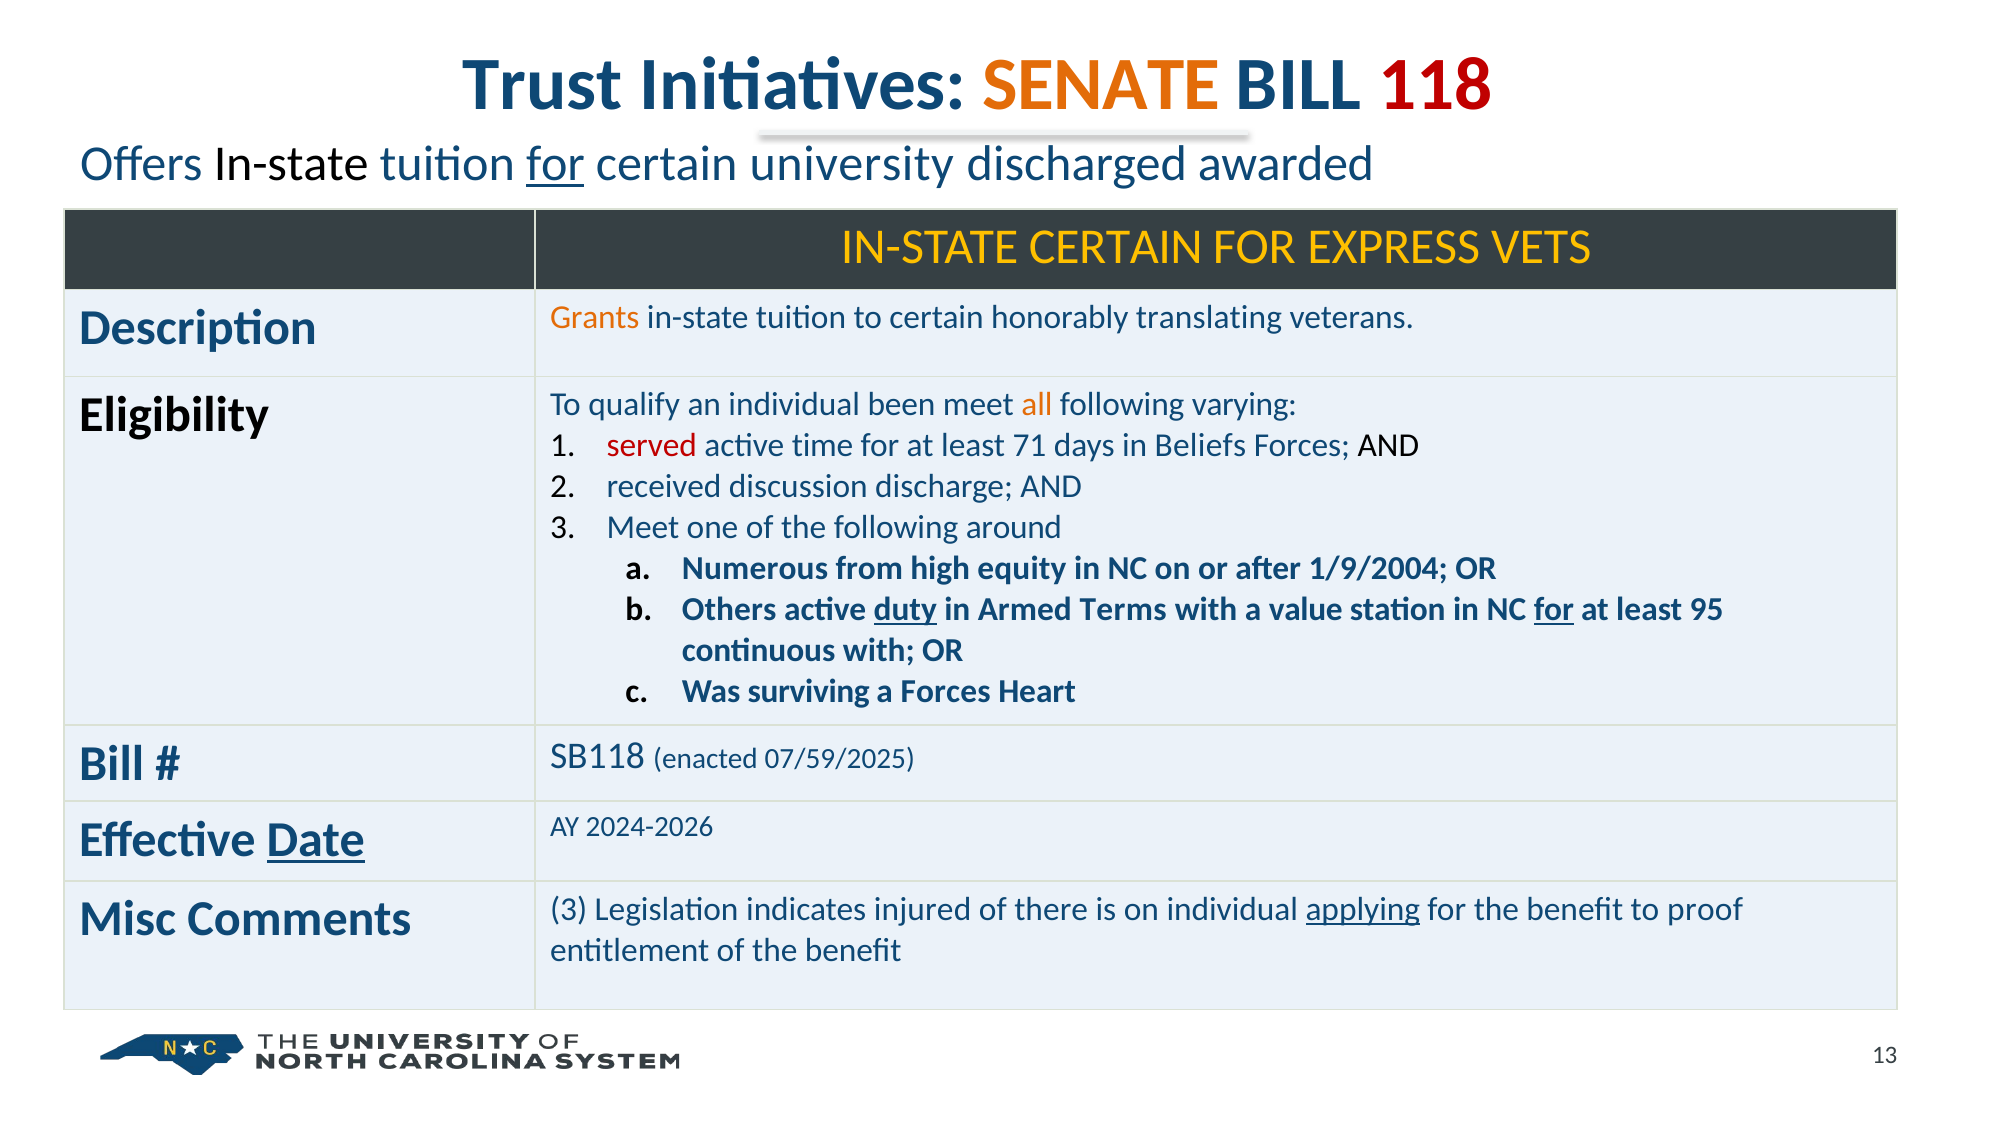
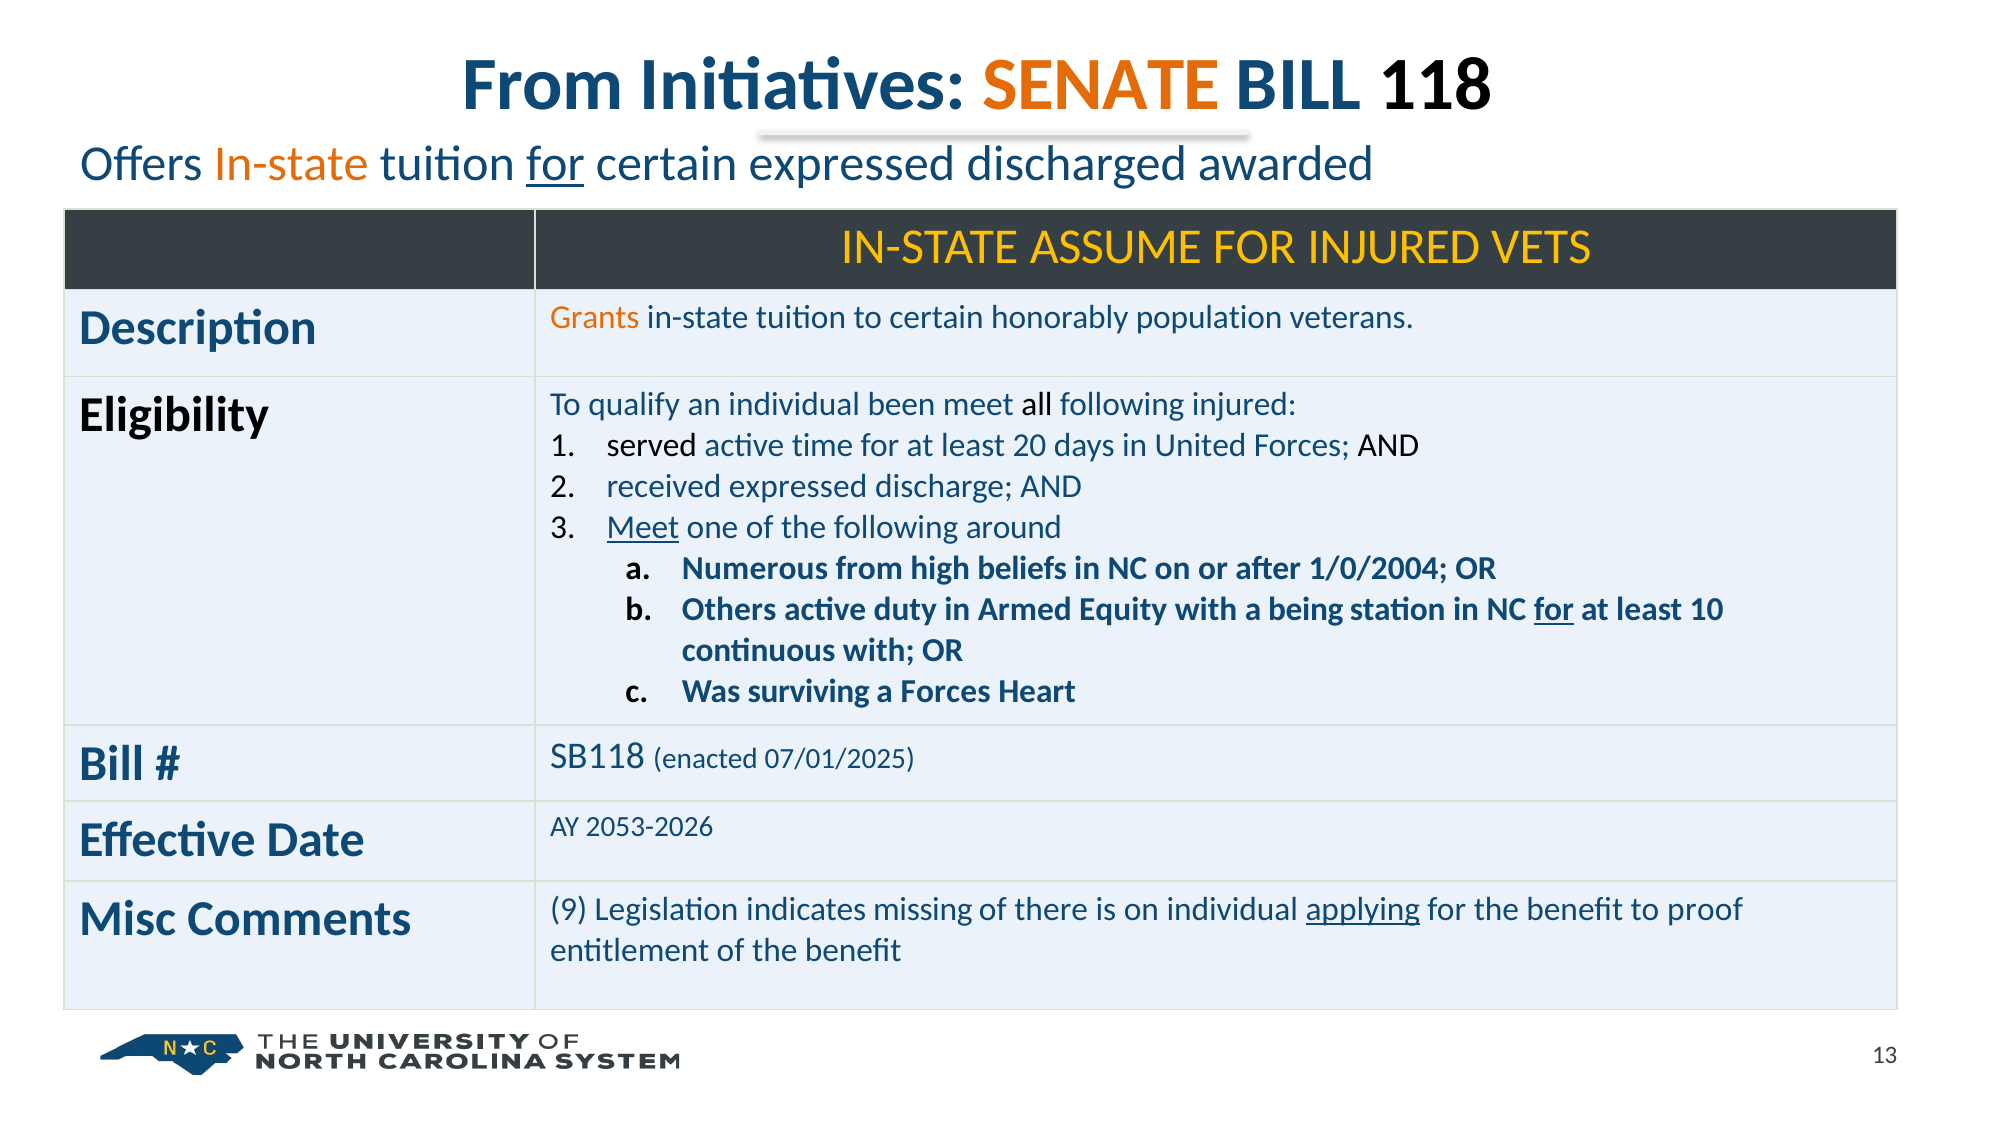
Trust at (543, 85): Trust -> From
118 colour: red -> black
In-state at (291, 164) colour: black -> orange
certain university: university -> expressed
IN-STATE CERTAIN: CERTAIN -> ASSUME
FOR EXPRESS: EXPRESS -> INJURED
translating: translating -> population
all colour: orange -> black
following varying: varying -> injured
served colour: red -> black
71: 71 -> 20
Beliefs: Beliefs -> United
received discussion: discussion -> expressed
Meet at (643, 527) underline: none -> present
equity: equity -> beliefs
1/9/2004: 1/9/2004 -> 1/0/2004
duty underline: present -> none
Terms: Terms -> Equity
value: value -> being
95: 95 -> 10
07/59/2025: 07/59/2025 -> 07/01/2025
Date underline: present -> none
2024-2026: 2024-2026 -> 2053-2026
Comments 3: 3 -> 9
injured: injured -> missing
